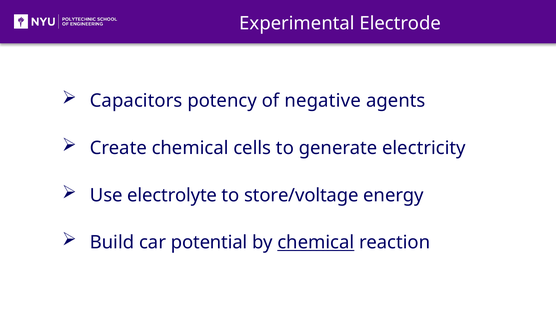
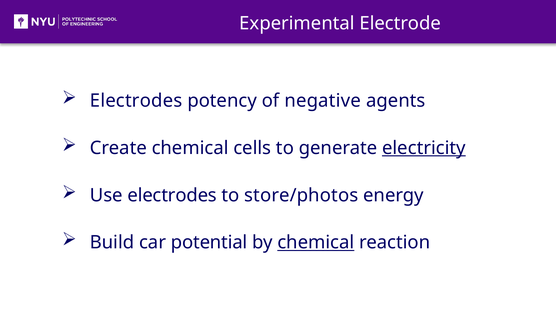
Capacitors at (136, 101): Capacitors -> Electrodes
electricity underline: none -> present
Use electrolyte: electrolyte -> electrodes
store/voltage: store/voltage -> store/photos
